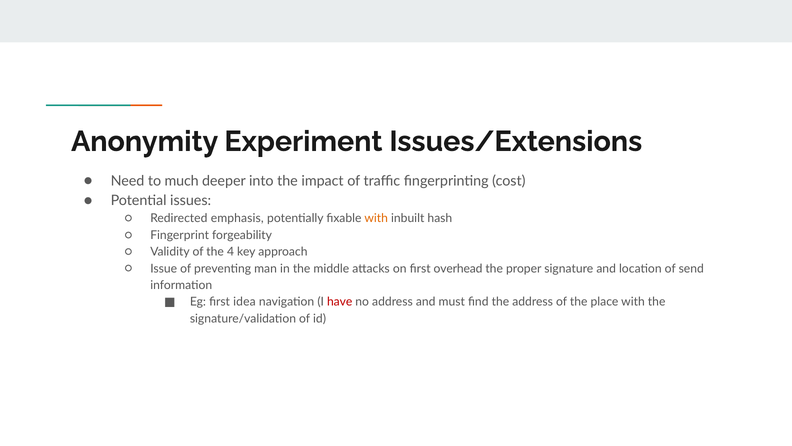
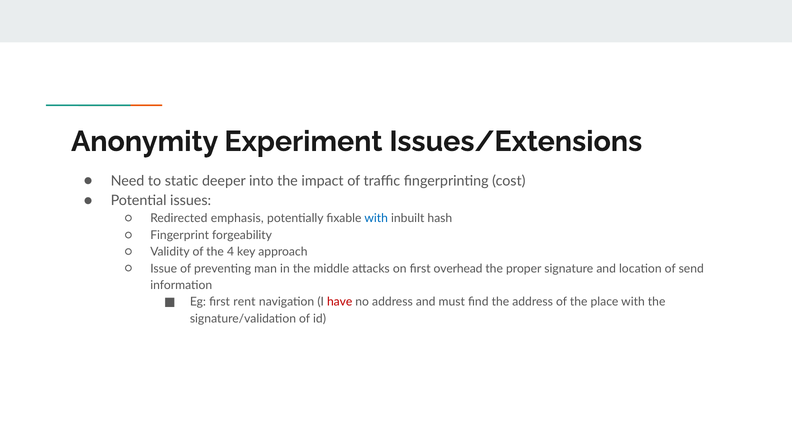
much: much -> static
with at (376, 218) colour: orange -> blue
idea: idea -> rent
